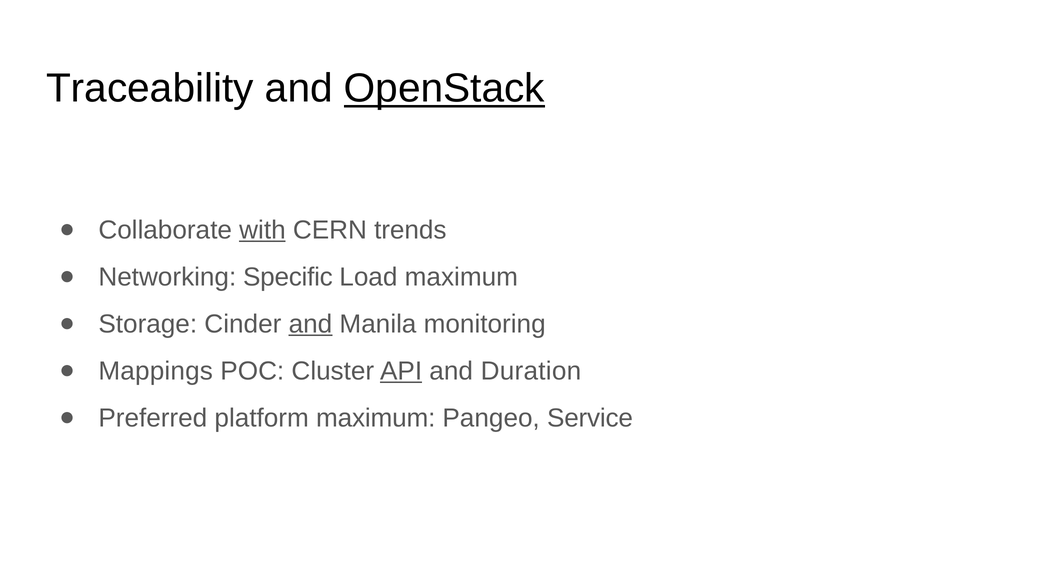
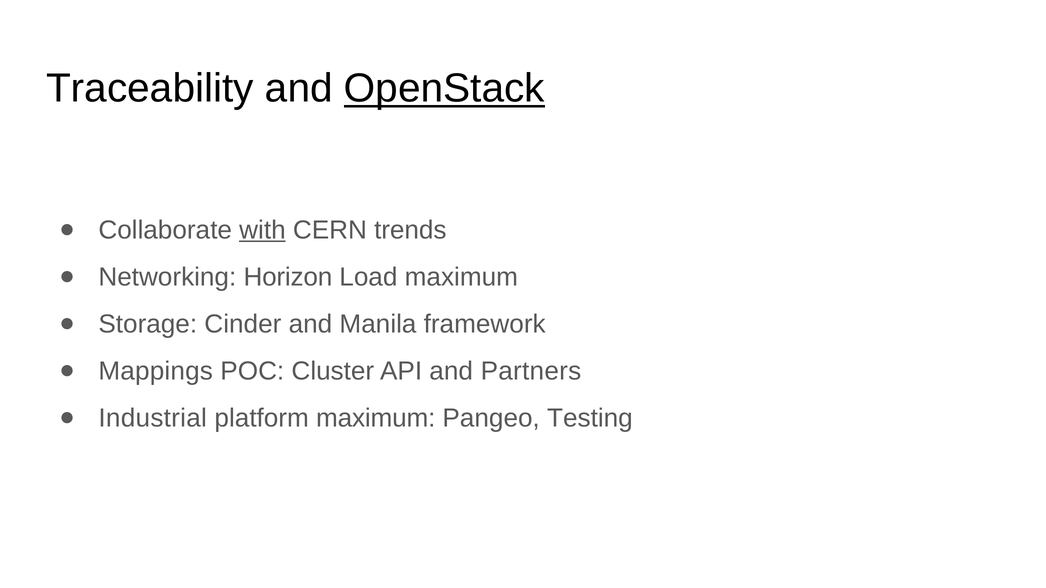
Specific: Specific -> Horizon
and at (310, 324) underline: present -> none
monitoring: monitoring -> framework
API underline: present -> none
Duration: Duration -> Partners
Preferred: Preferred -> Industrial
Service: Service -> Testing
